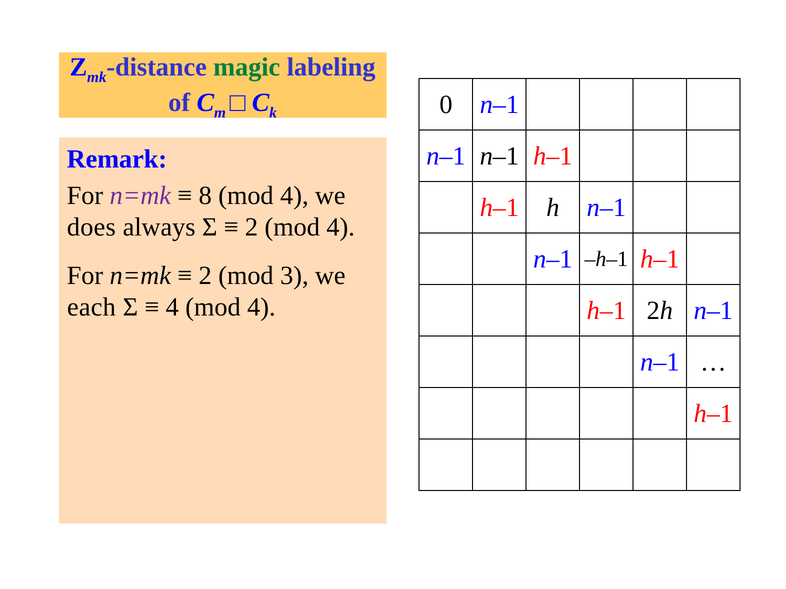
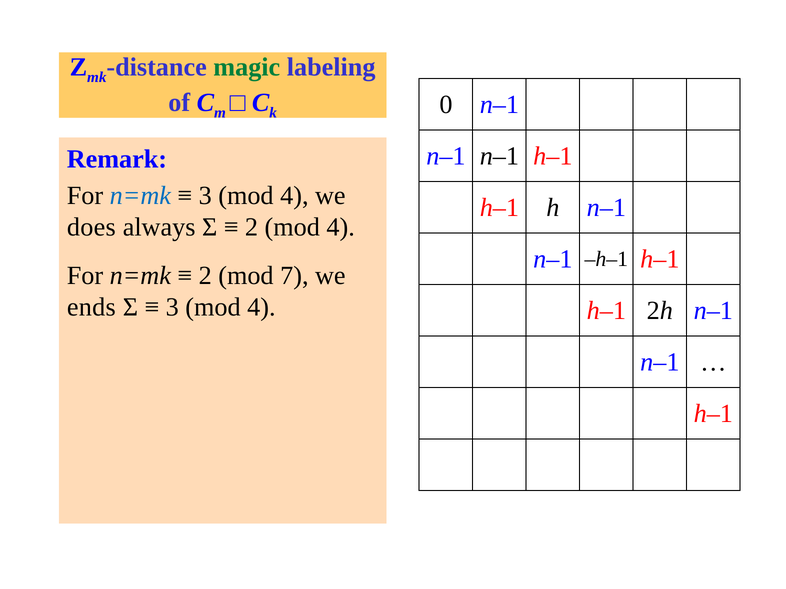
n=mk at (140, 196) colour: purple -> blue
8 at (205, 196): 8 -> 3
3: 3 -> 7
each: each -> ends
4 at (172, 307): 4 -> 3
